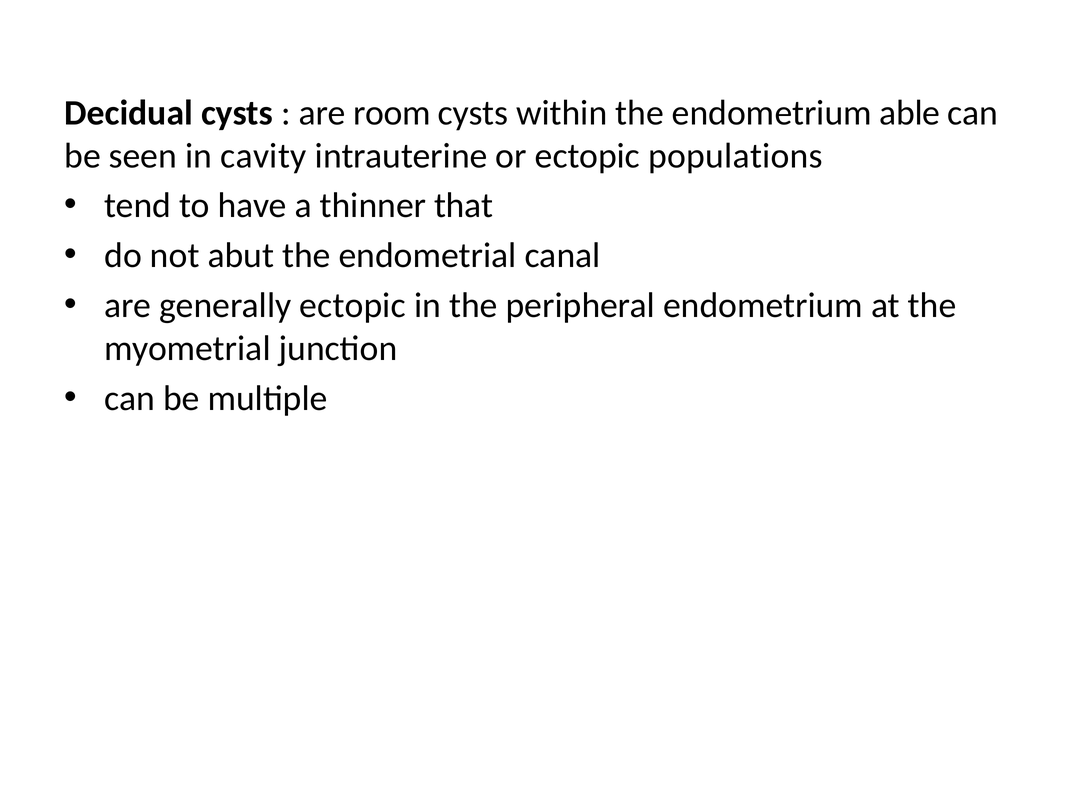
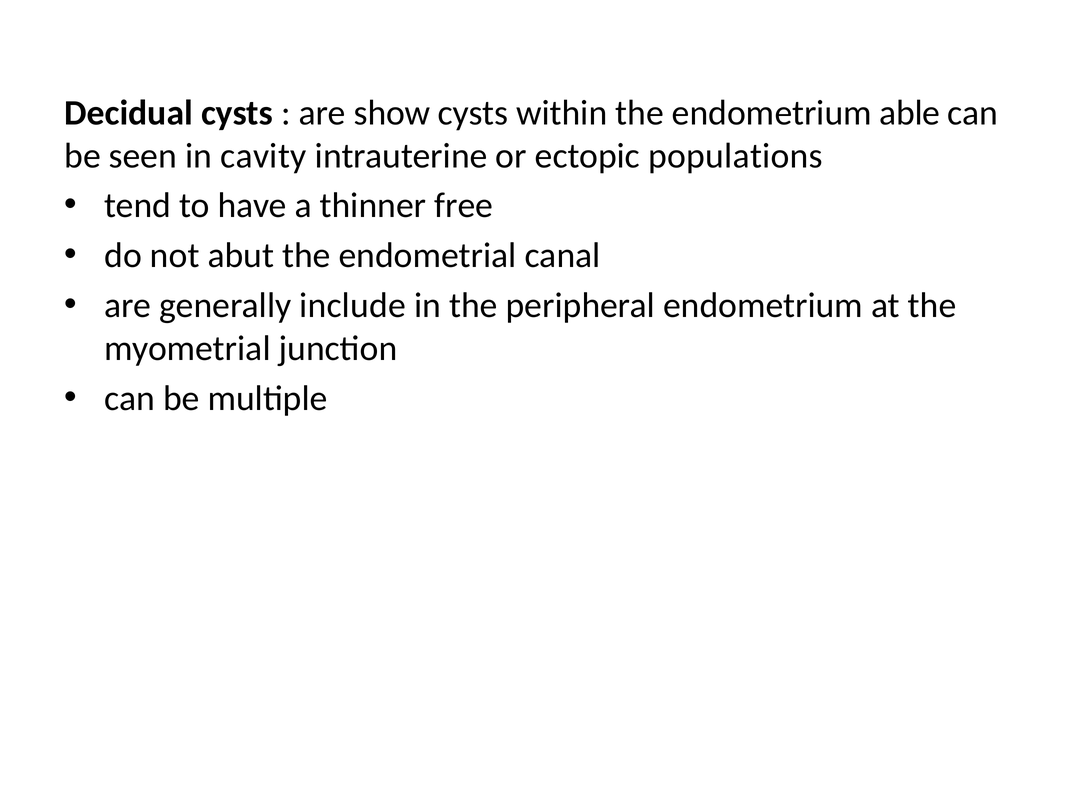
room: room -> show
that: that -> free
generally ectopic: ectopic -> include
